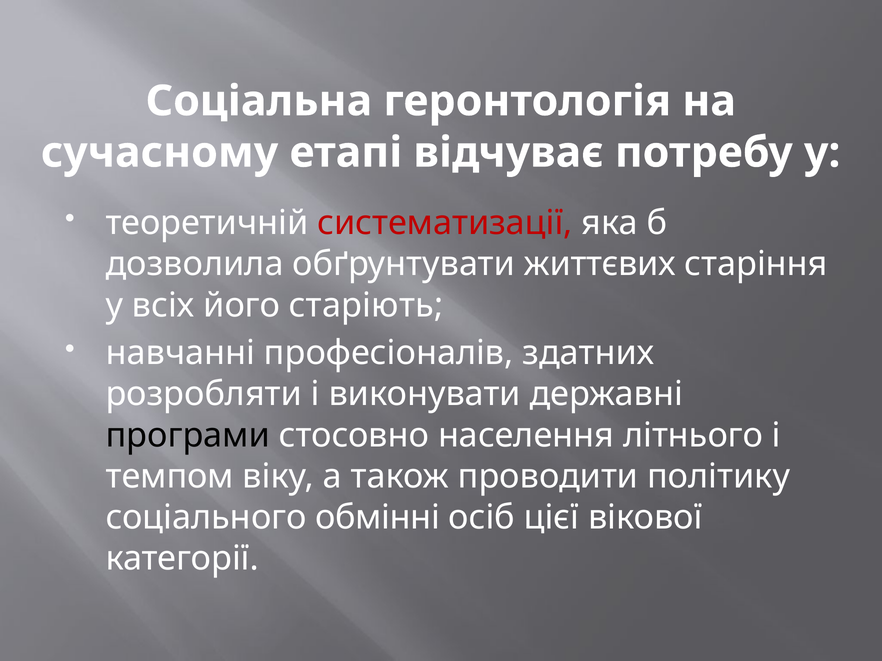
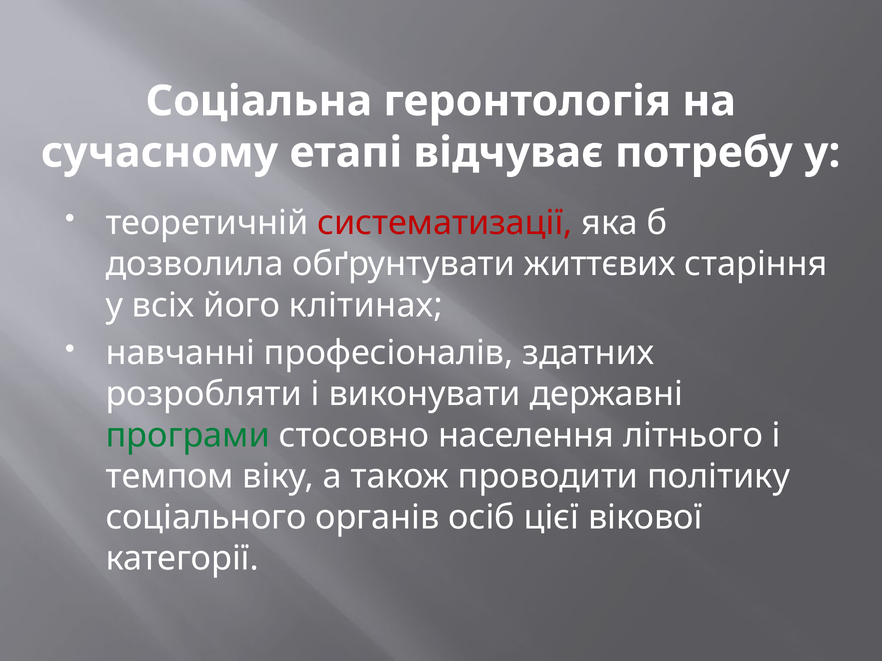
старіють: старіють -> клітинах
програми colour: black -> green
обмінні: обмінні -> органів
